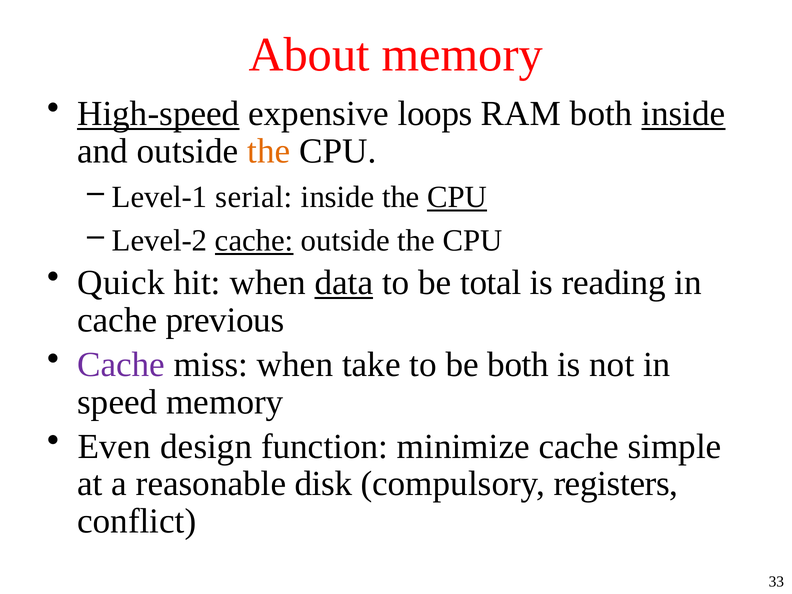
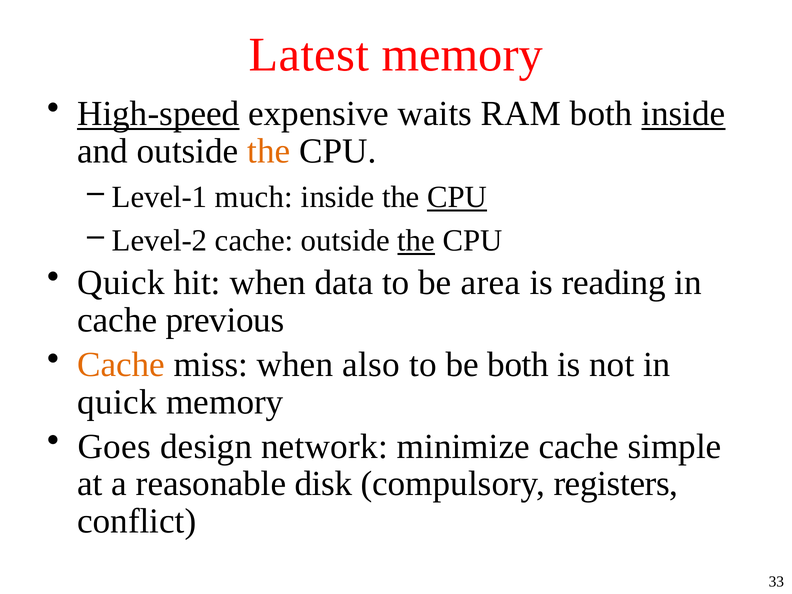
About: About -> Latest
loops: loops -> waits
serial: serial -> much
cache at (254, 241) underline: present -> none
the at (416, 241) underline: none -> present
data underline: present -> none
total: total -> area
Cache at (121, 365) colour: purple -> orange
take: take -> also
speed at (117, 402): speed -> quick
Even: Even -> Goes
function: function -> network
